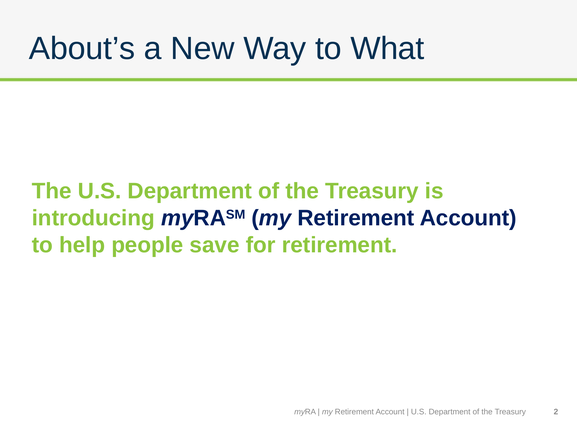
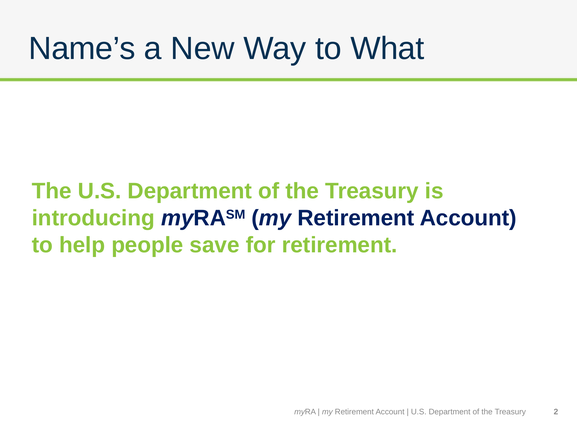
About’s: About’s -> Name’s
